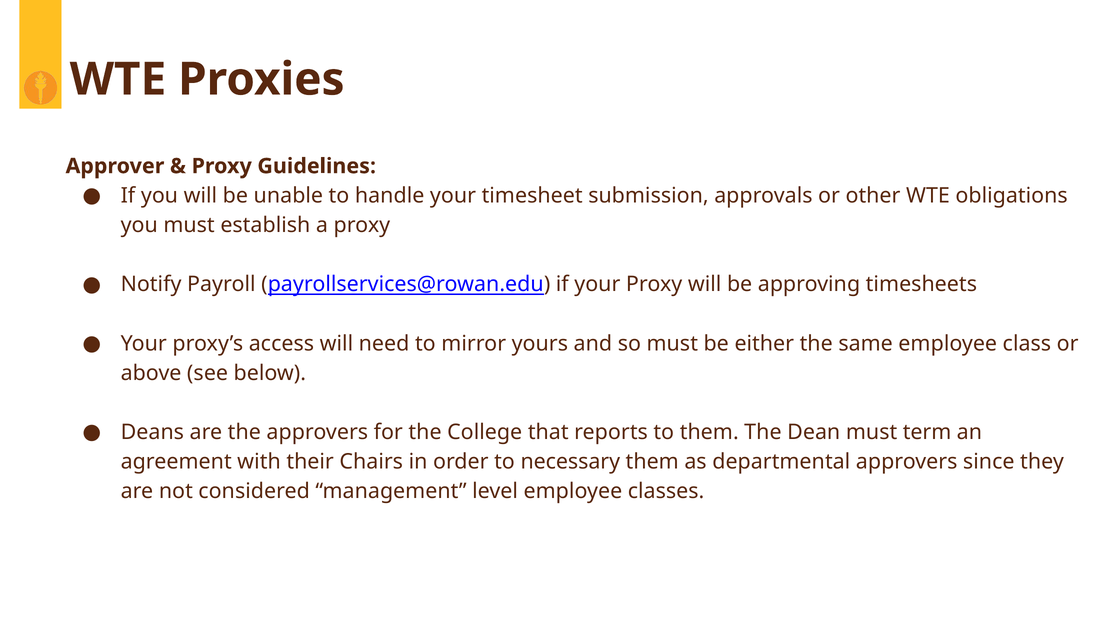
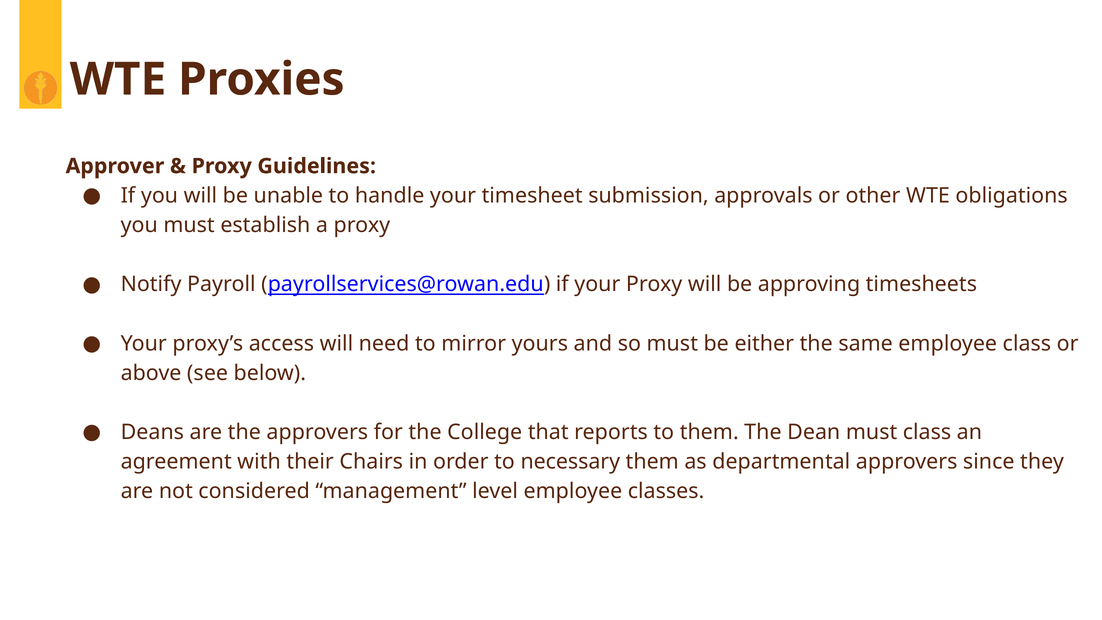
must term: term -> class
